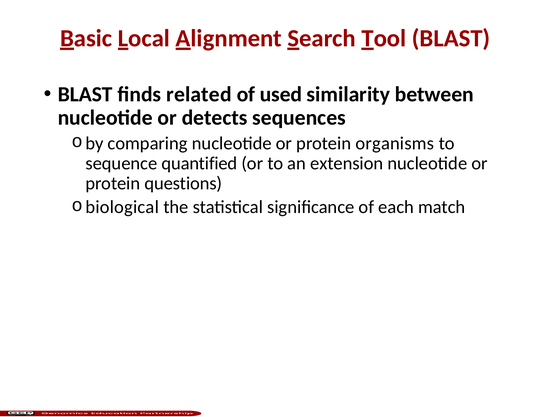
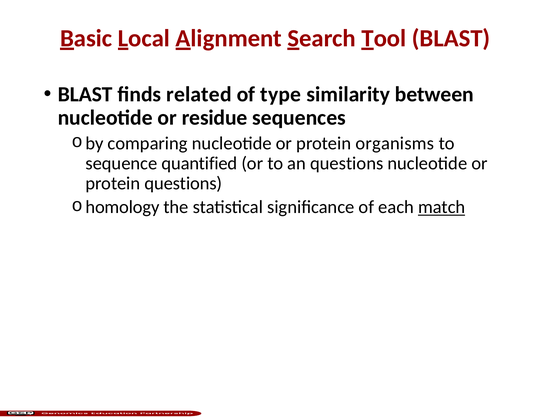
used: used -> type
detects: detects -> residue
an extension: extension -> questions
biological: biological -> homology
match underline: none -> present
